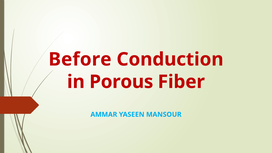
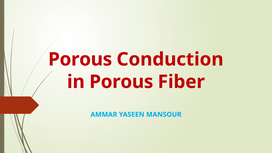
Before at (80, 59): Before -> Porous
